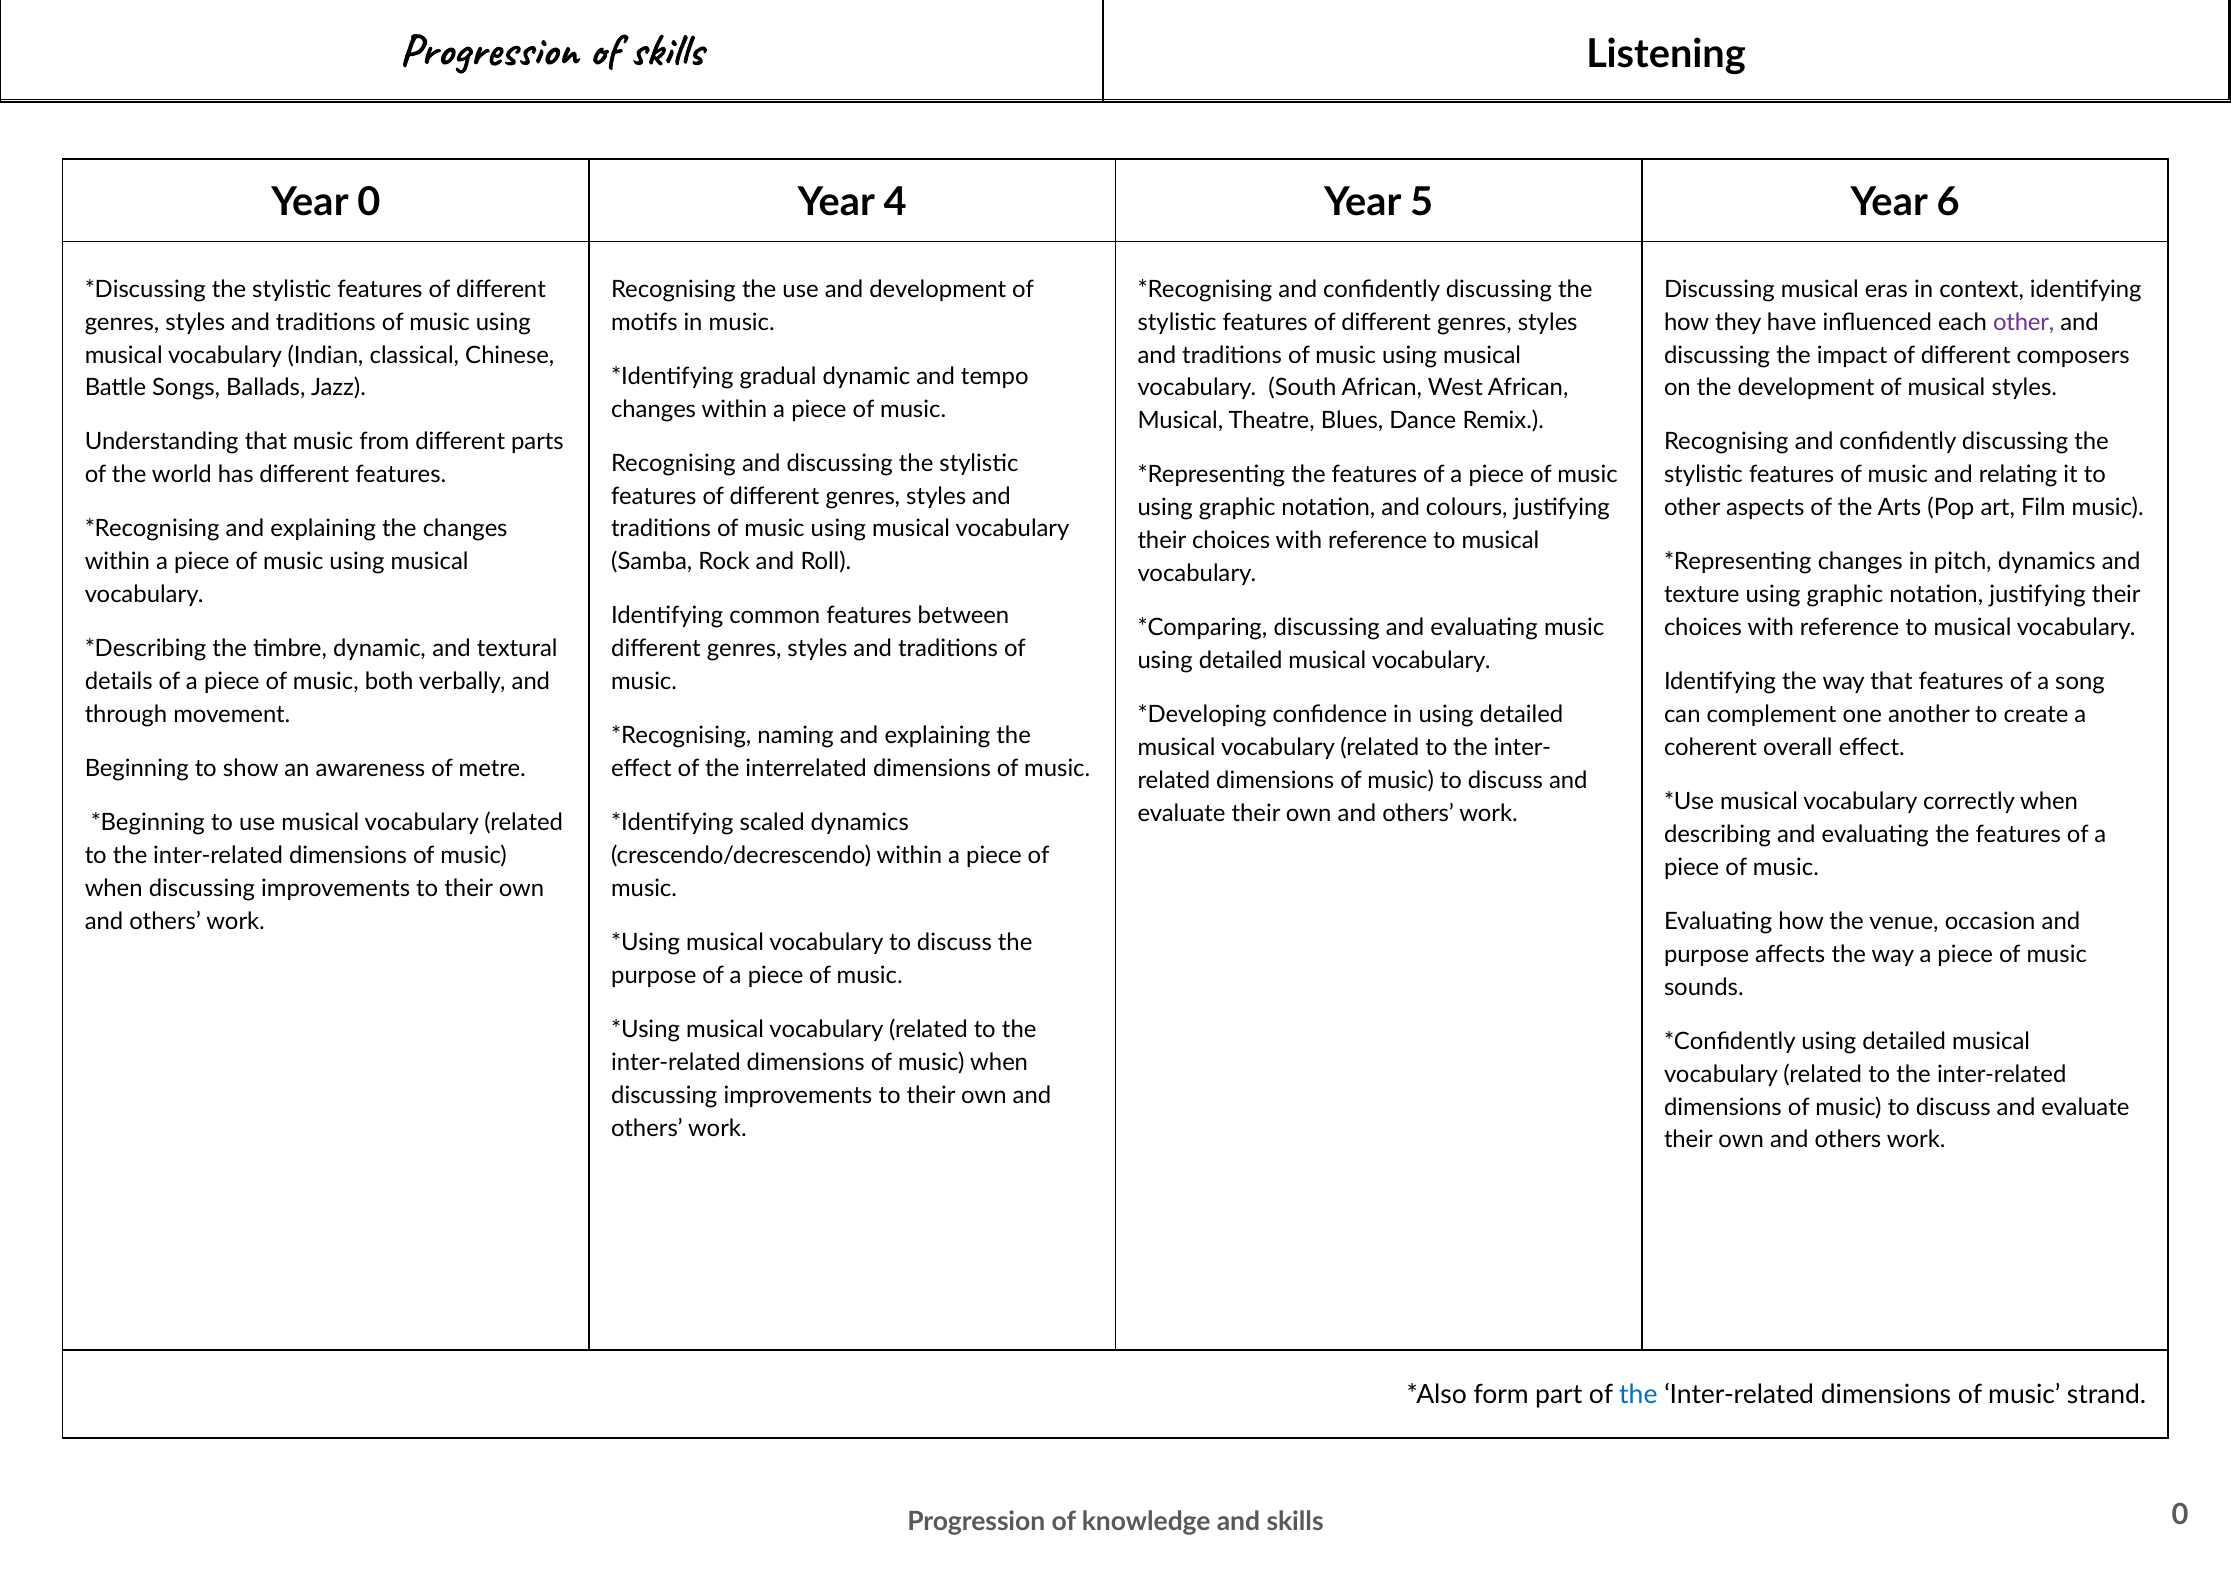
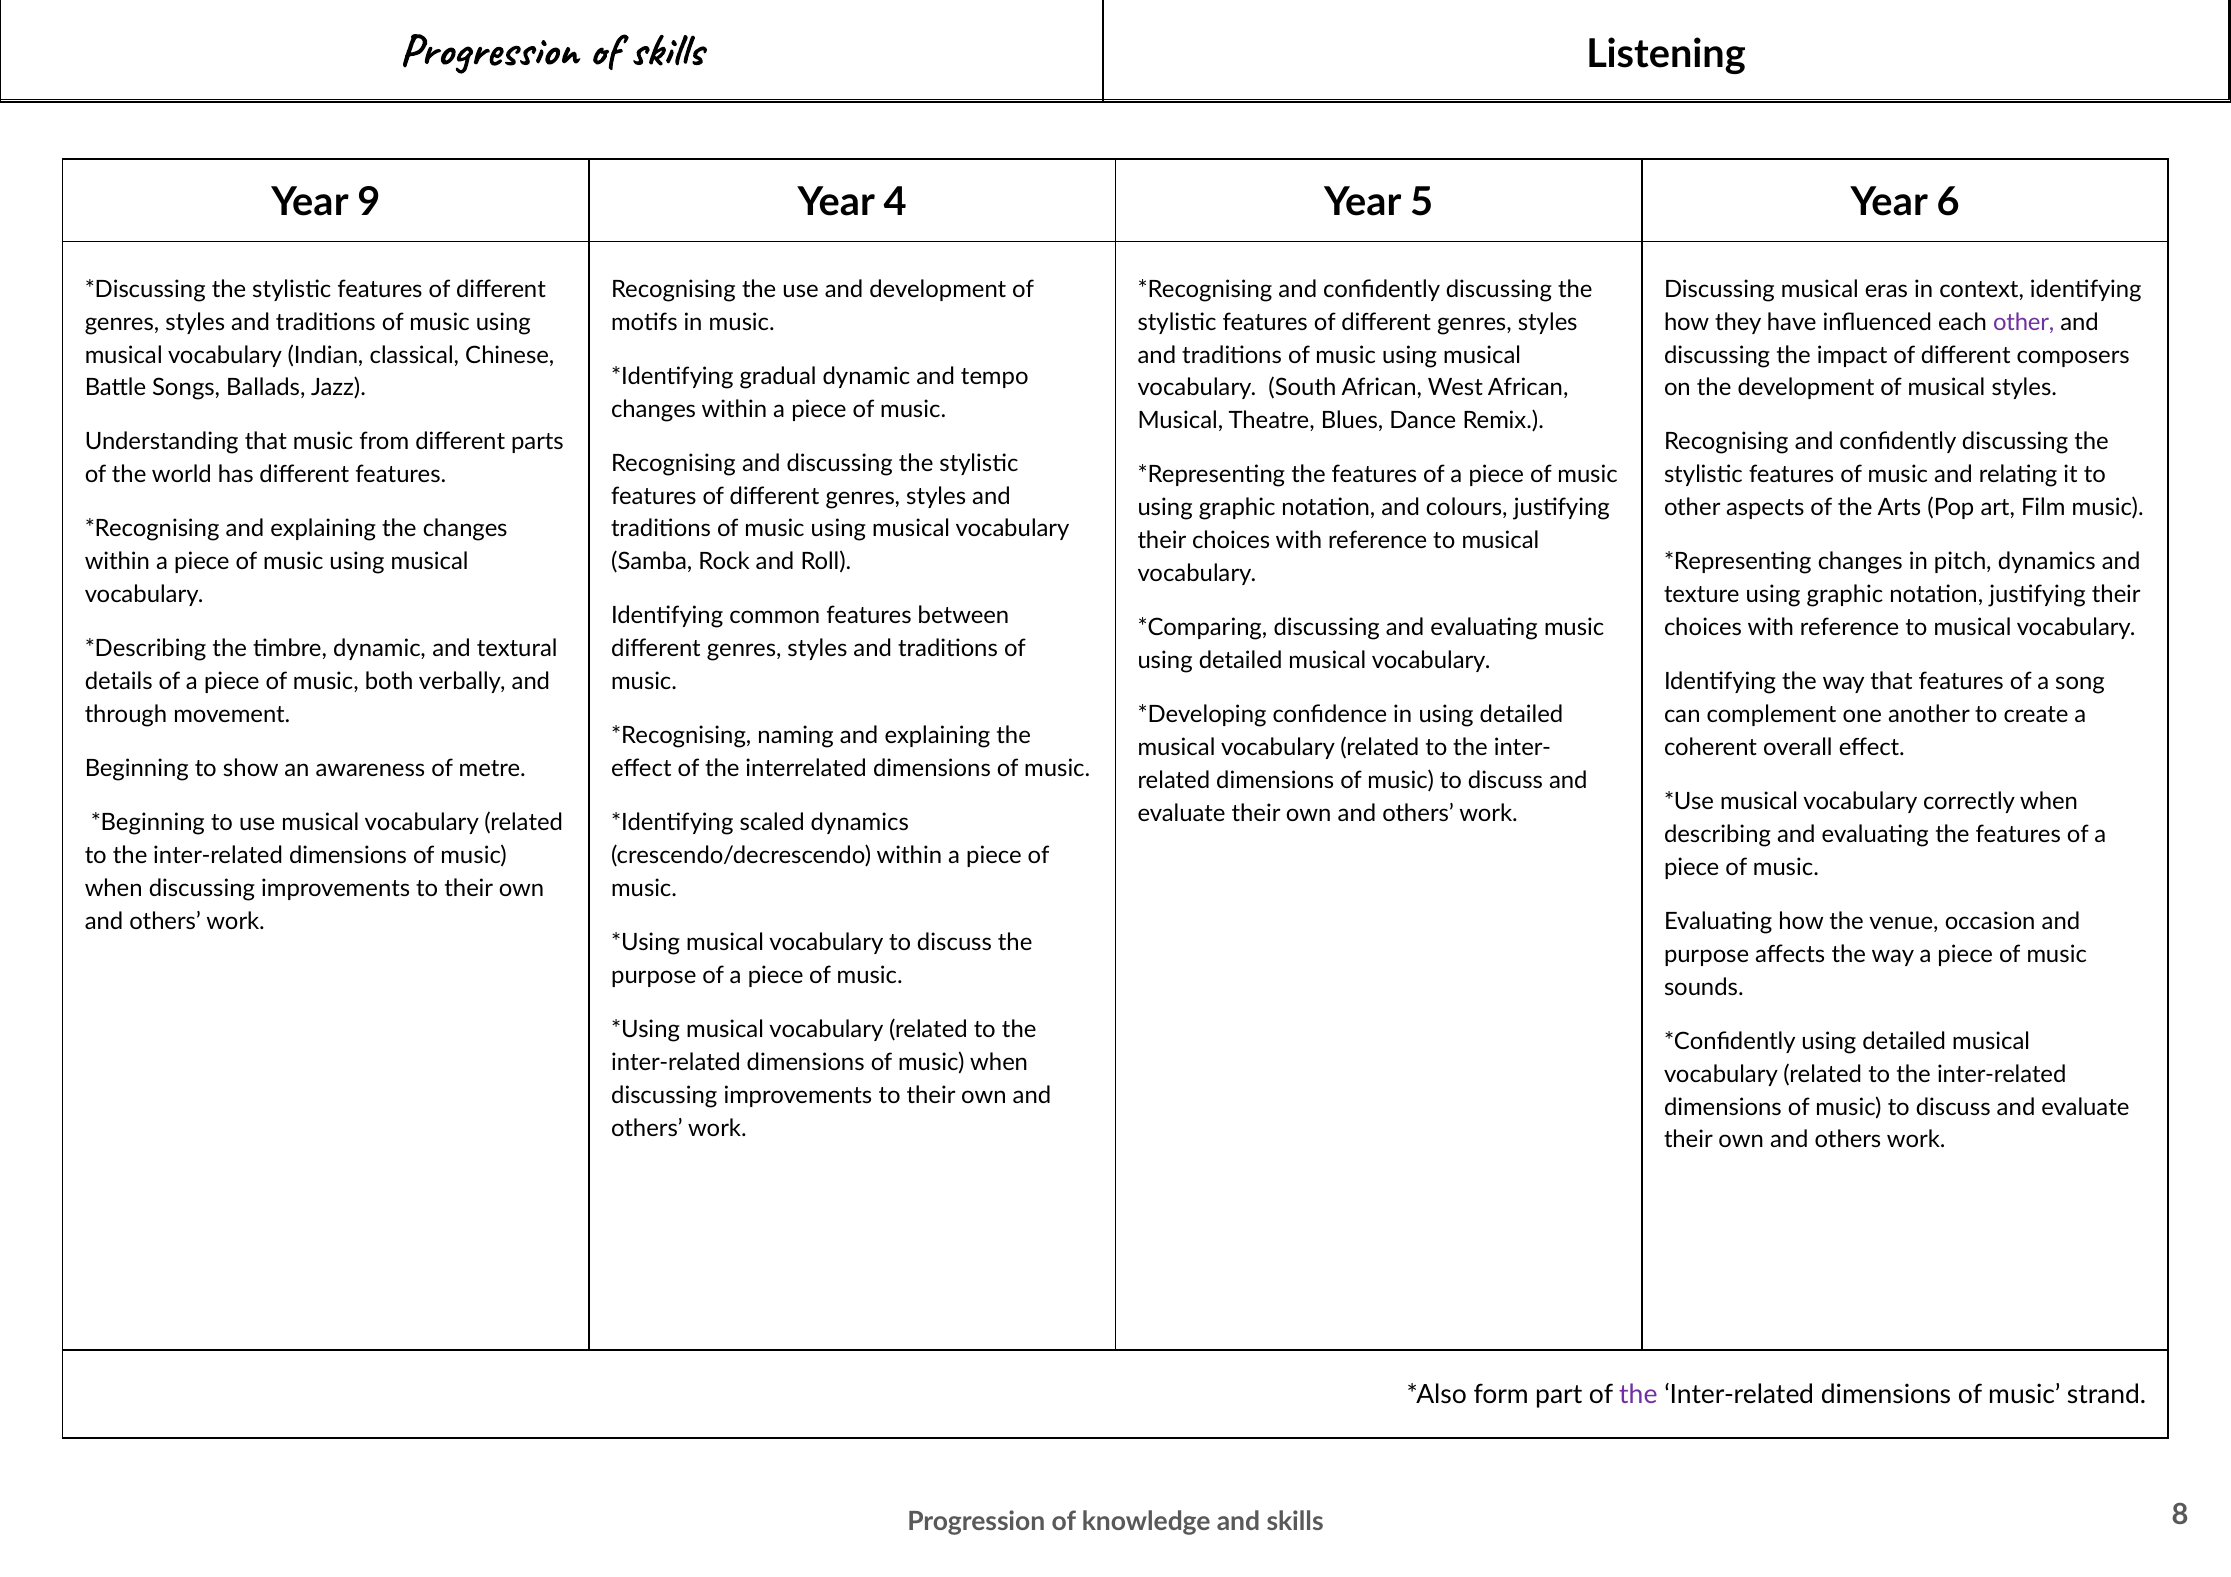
Year 0: 0 -> 9
the at (1638, 1396) colour: blue -> purple
skills 0: 0 -> 8
